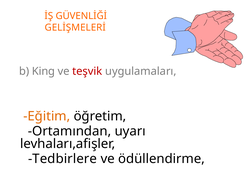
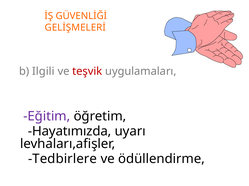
King: King -> Ilgili
Eğitim colour: orange -> purple
Ortamından: Ortamından -> Hayatımızda
